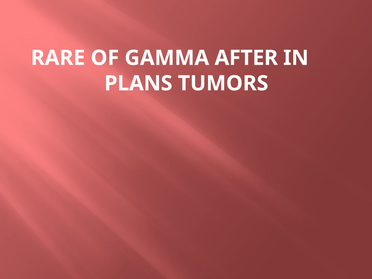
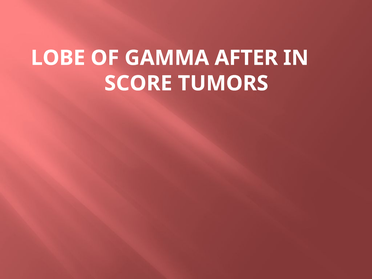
RARE: RARE -> LOBE
PLANS: PLANS -> SCORE
